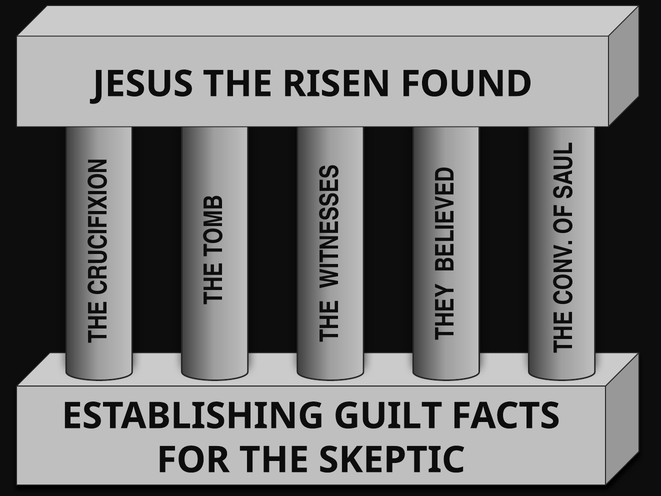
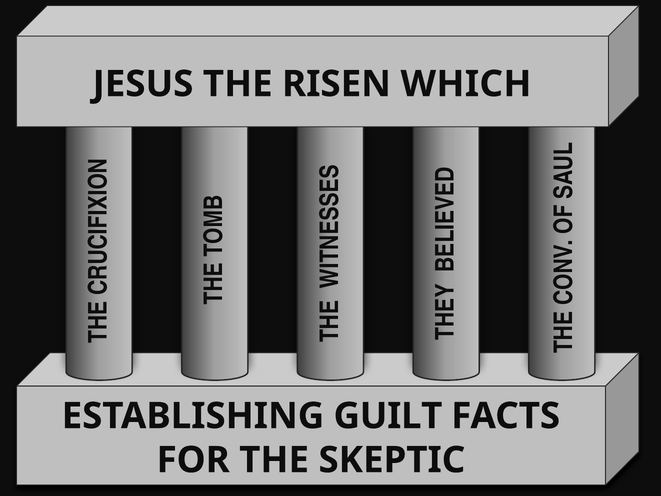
FOUND: FOUND -> WHICH
